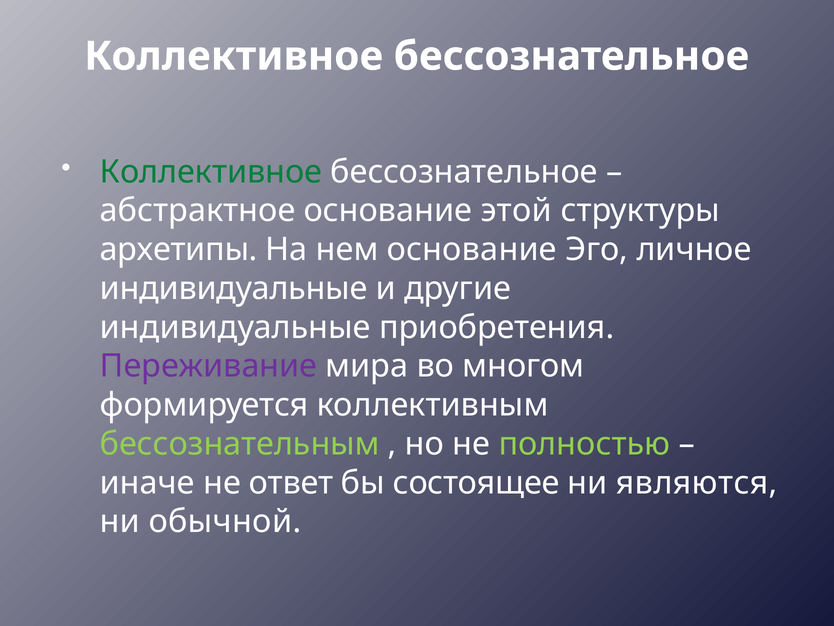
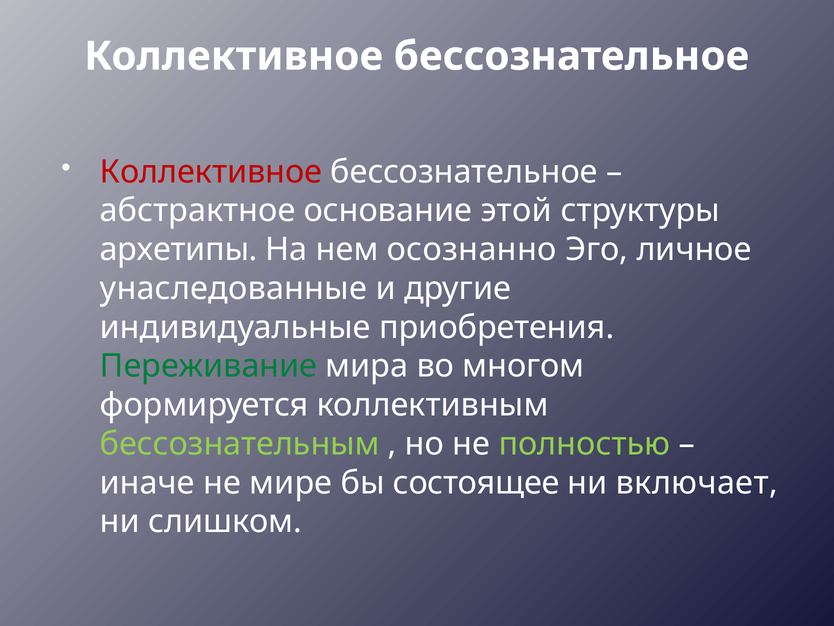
Коллективное at (211, 172) colour: green -> red
нем основание: основание -> осознанно
индивидуальные at (234, 288): индивидуальные -> унаследованные
Переживание colour: purple -> green
ответ: ответ -> мире
являются: являются -> включает
обычной: обычной -> слишком
